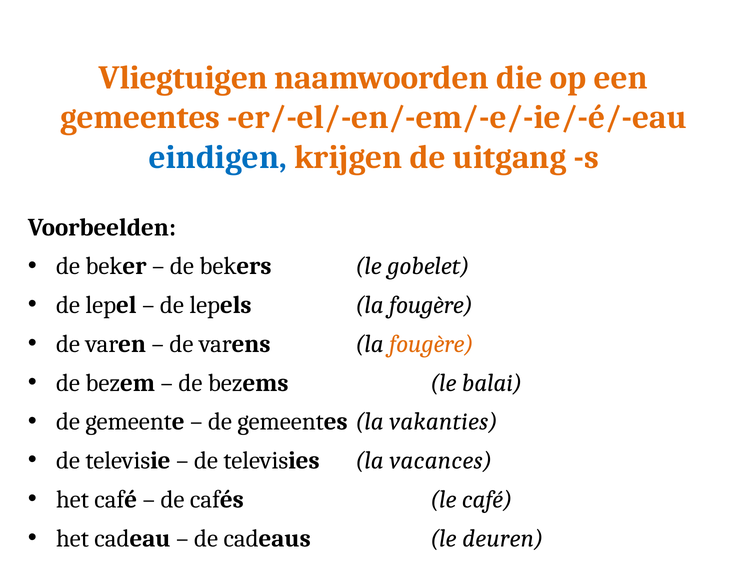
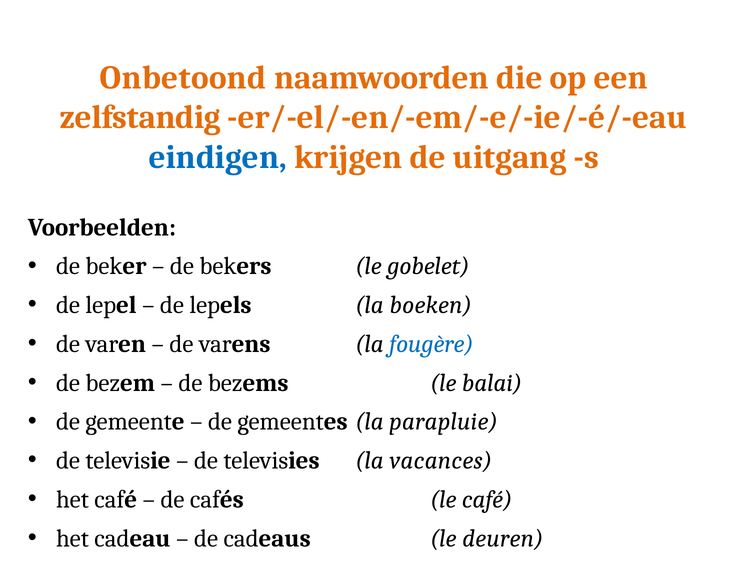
Vliegtuigen: Vliegtuigen -> Onbetoond
gemeentes at (140, 117): gemeentes -> zelfstandig
lepels la fougère: fougère -> boeken
fougère at (431, 344) colour: orange -> blue
vakanties: vakanties -> parapluie
